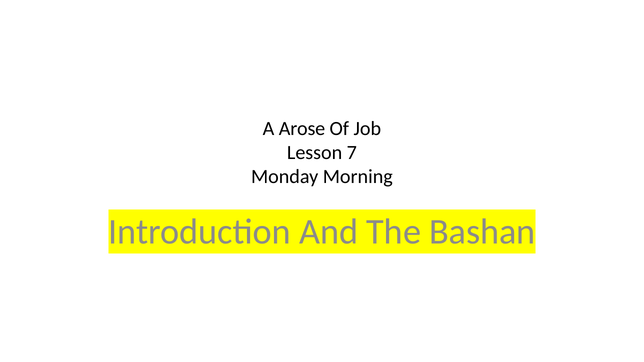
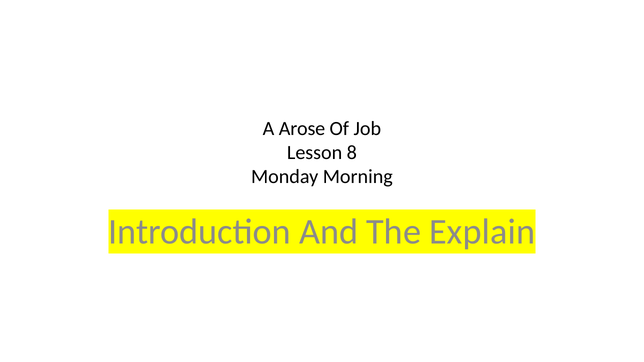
7: 7 -> 8
Bashan: Bashan -> Explain
